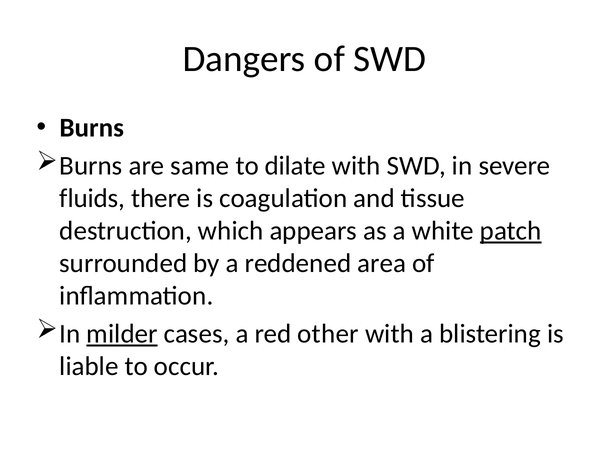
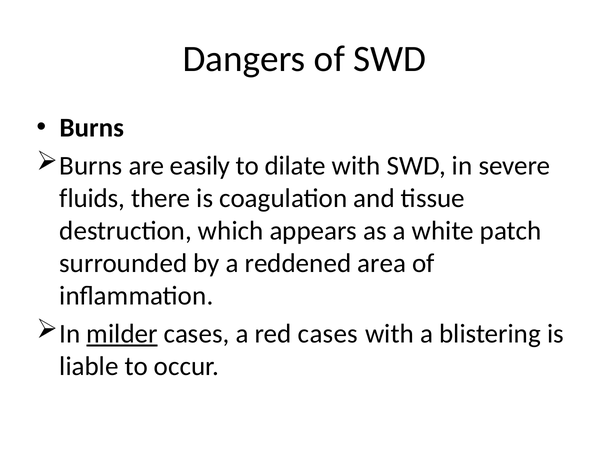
same: same -> easily
patch underline: present -> none
red other: other -> cases
